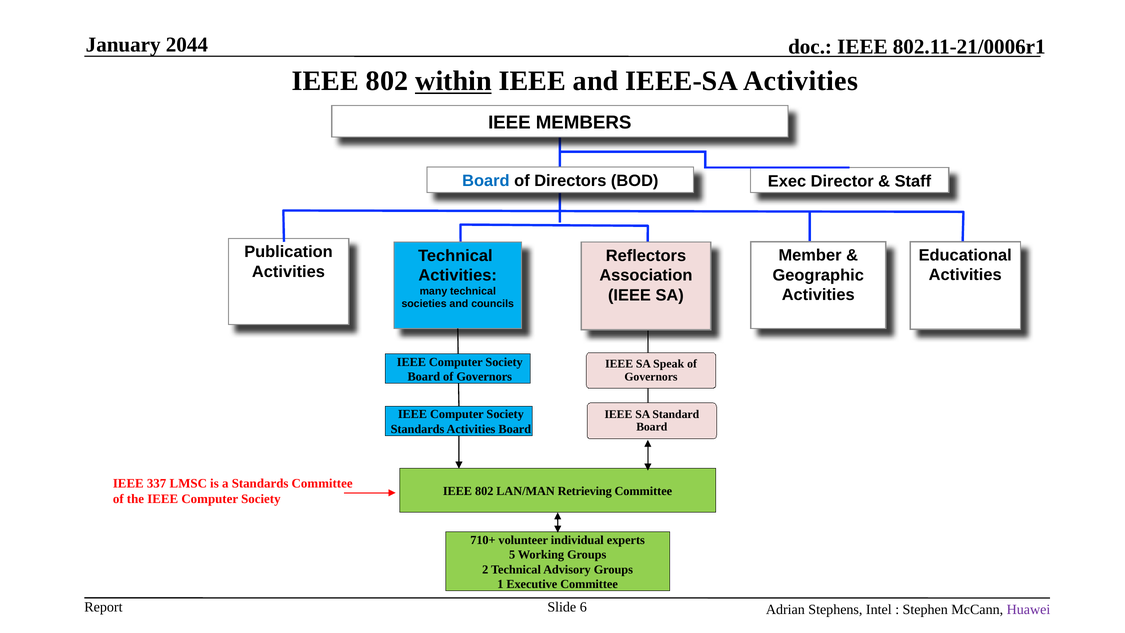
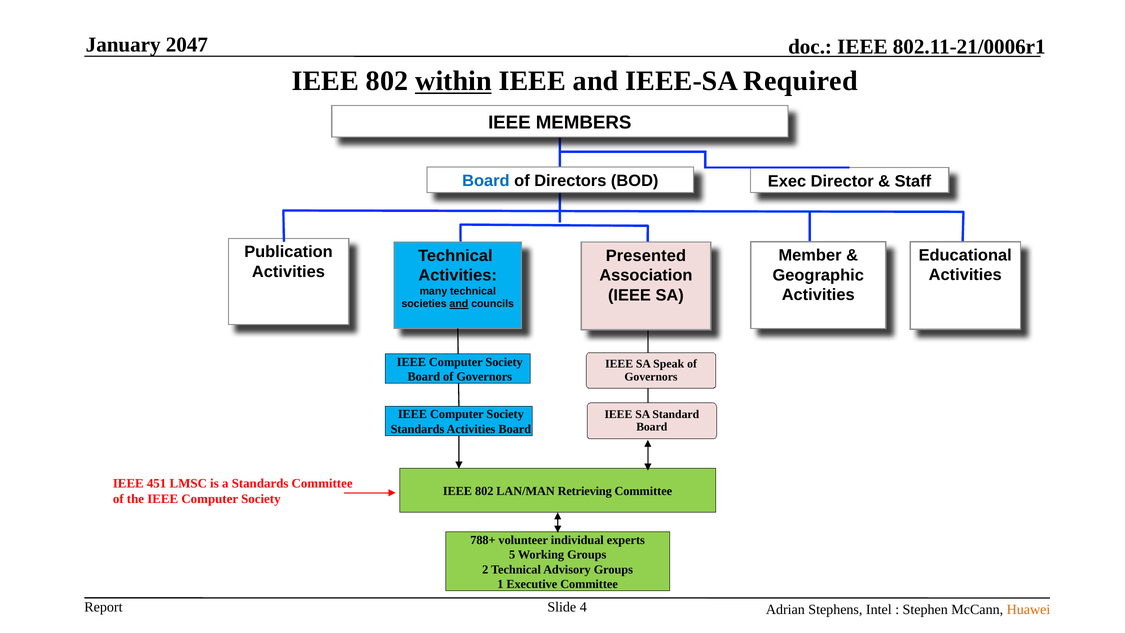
2044: 2044 -> 2047
IEEE-SA Activities: Activities -> Required
Reflectors: Reflectors -> Presented
and at (459, 304) underline: none -> present
337: 337 -> 451
710+: 710+ -> 788+
6: 6 -> 4
Huawei colour: purple -> orange
